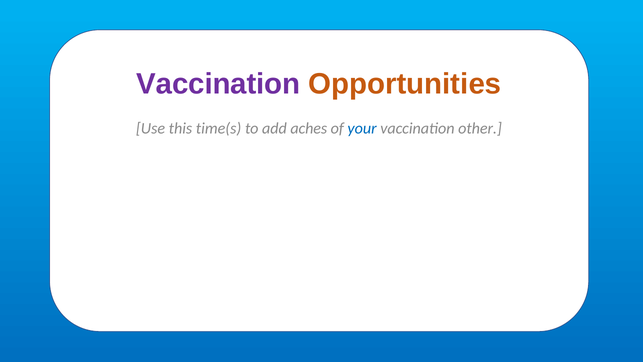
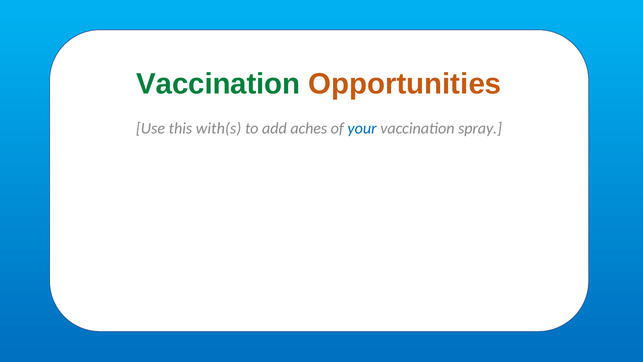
Vaccination at (218, 84) colour: purple -> green
time(s: time(s -> with(s
other: other -> spray
